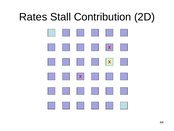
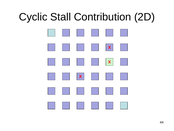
Rates: Rates -> Cyclic
